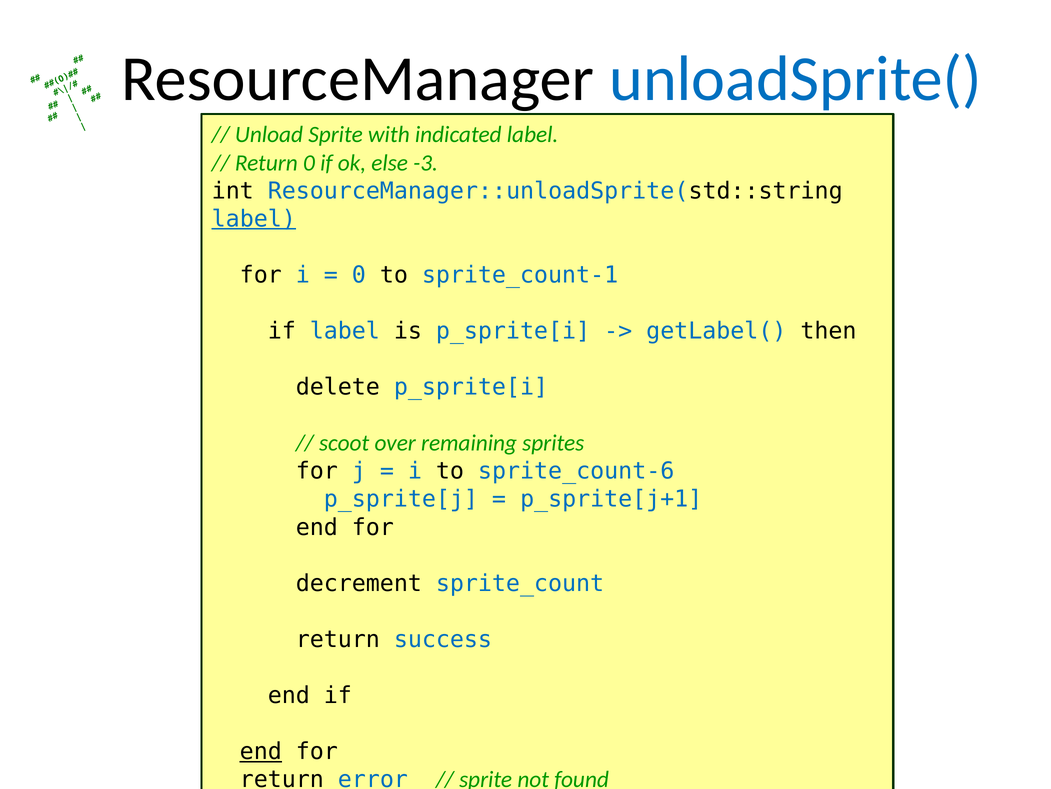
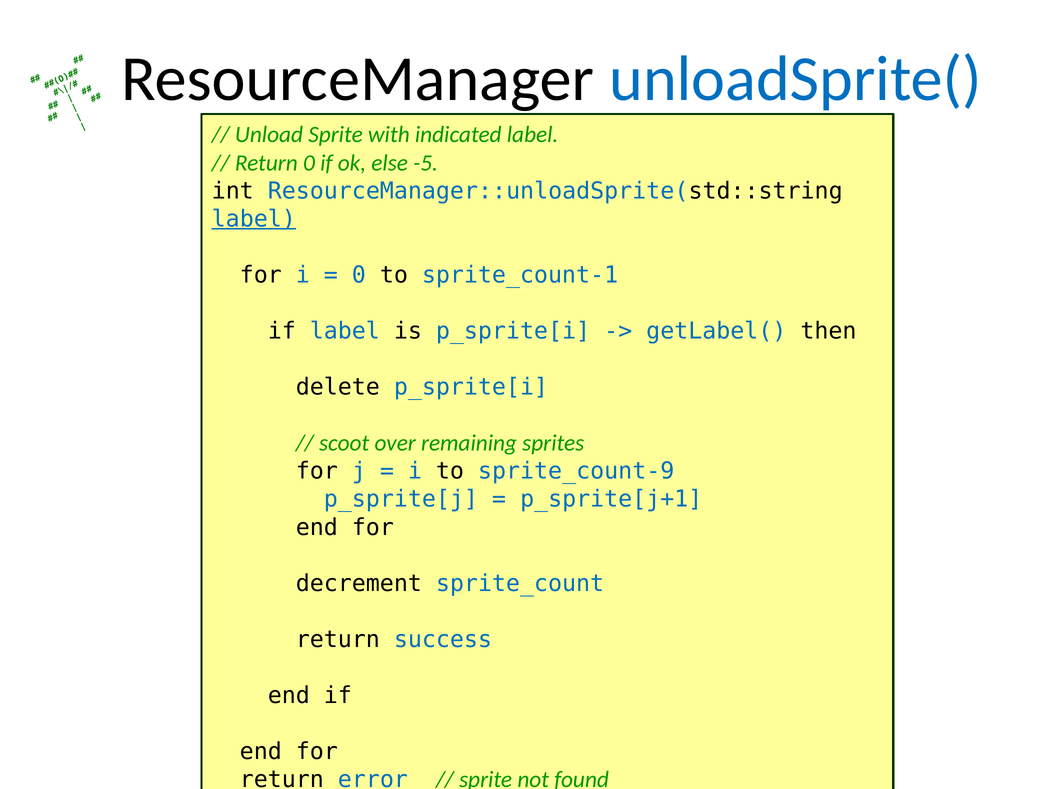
-3: -3 -> -5
sprite_count-6: sprite_count-6 -> sprite_count-9
end at (261, 751) underline: present -> none
